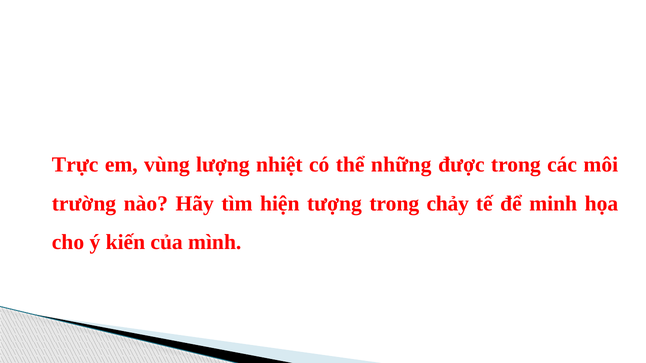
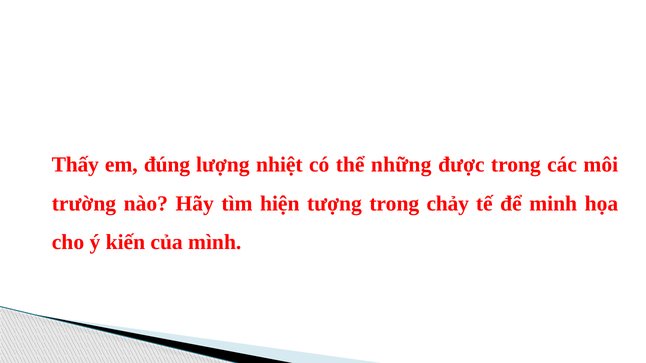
Trực: Trực -> Thấy
vùng: vùng -> đúng
